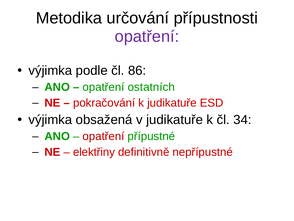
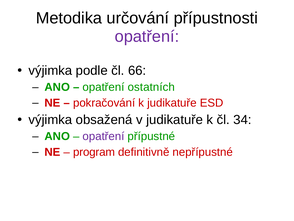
86: 86 -> 66
opatření at (103, 136) colour: red -> purple
elektřiny: elektřiny -> program
